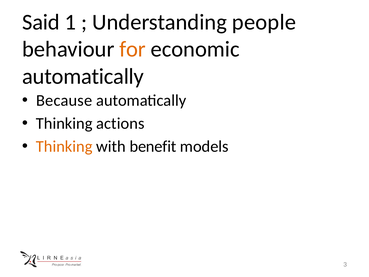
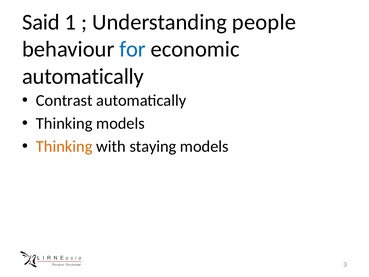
for colour: orange -> blue
Because: Because -> Contrast
Thinking actions: actions -> models
benefit: benefit -> staying
